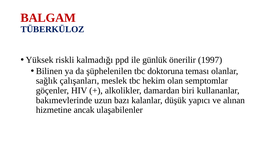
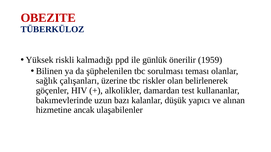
BALGAM: BALGAM -> OBEZITE
1997: 1997 -> 1959
doktoruna: doktoruna -> sorulması
meslek: meslek -> üzerine
hekim: hekim -> riskler
semptomlar: semptomlar -> belirlenerek
biri: biri -> test
